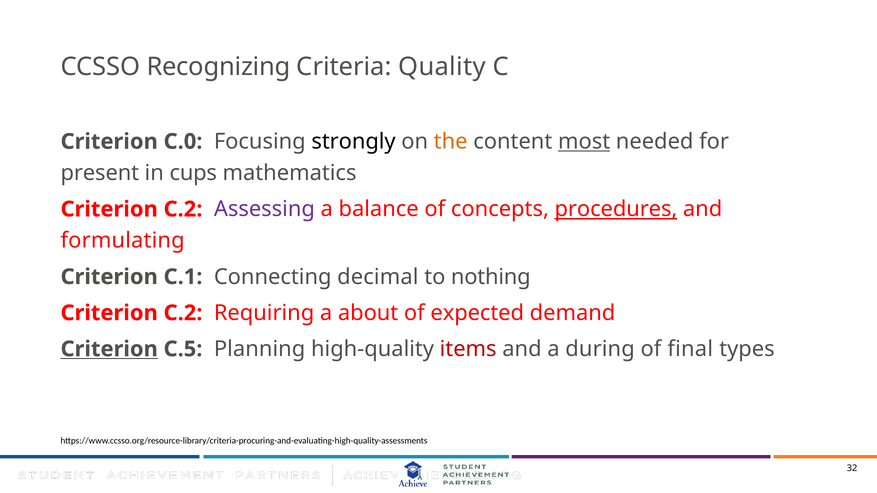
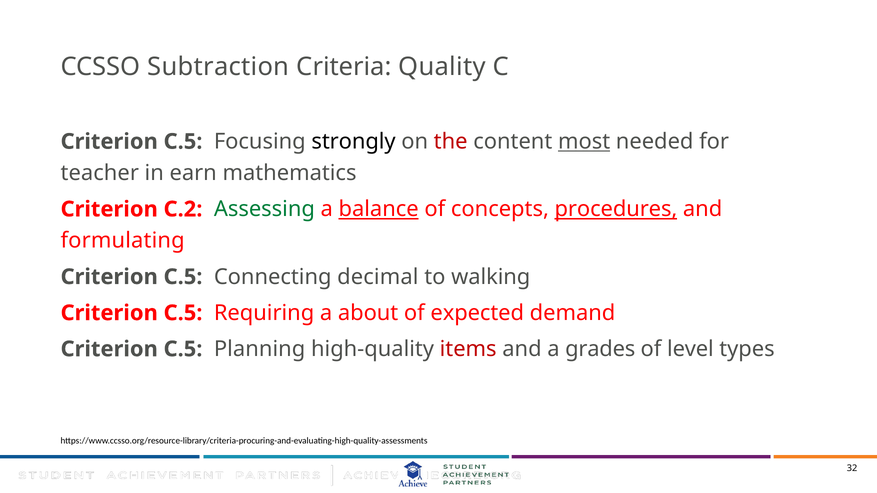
Recognizing: Recognizing -> Subtraction
C.0 at (183, 142): C.0 -> C.5
the colour: orange -> red
present: present -> teacher
cups: cups -> earn
Assessing colour: purple -> green
balance underline: none -> present
C.1 at (183, 277): C.1 -> C.5
nothing: nothing -> walking
C.2 at (183, 313): C.2 -> C.5
Criterion at (109, 349) underline: present -> none
during: during -> grades
final: final -> level
